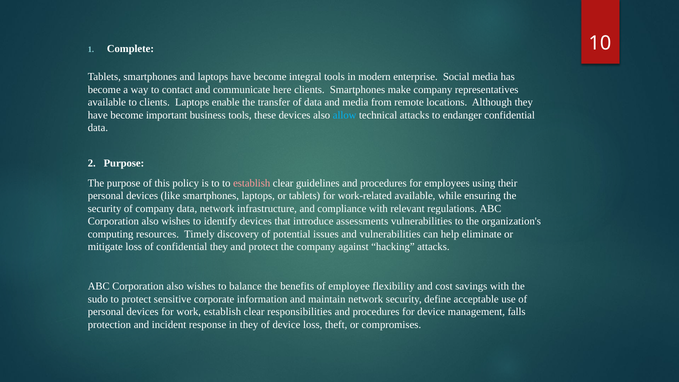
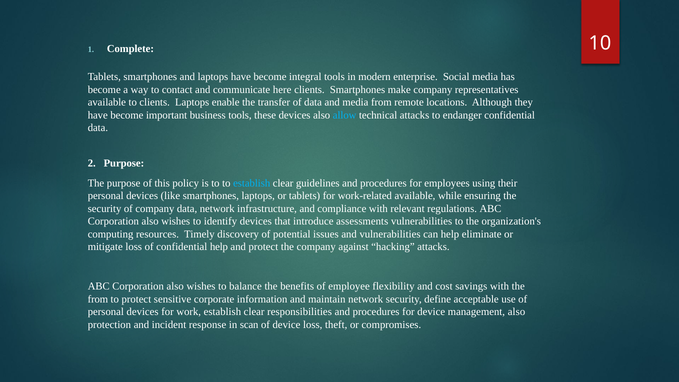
establish at (252, 183) colour: pink -> light blue
confidential they: they -> help
sudo at (98, 299): sudo -> from
management falls: falls -> also
in they: they -> scan
